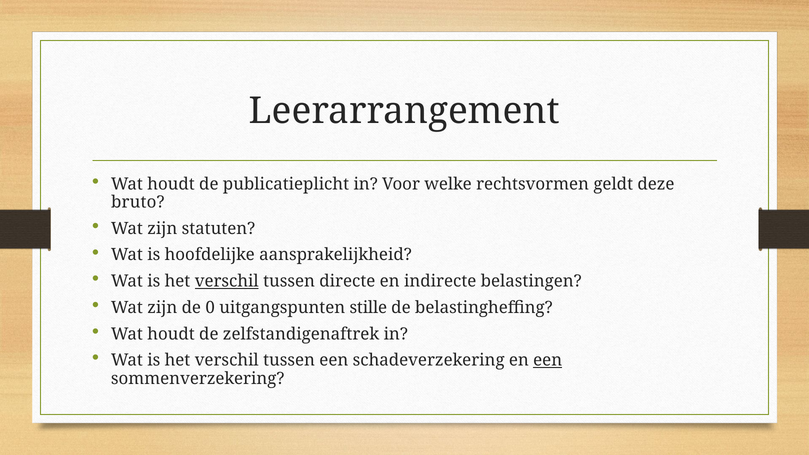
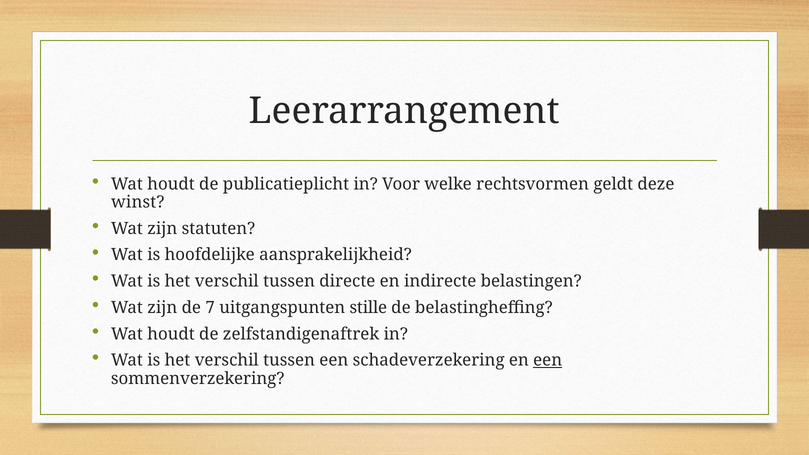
bruto: bruto -> winst
verschil at (227, 281) underline: present -> none
0: 0 -> 7
